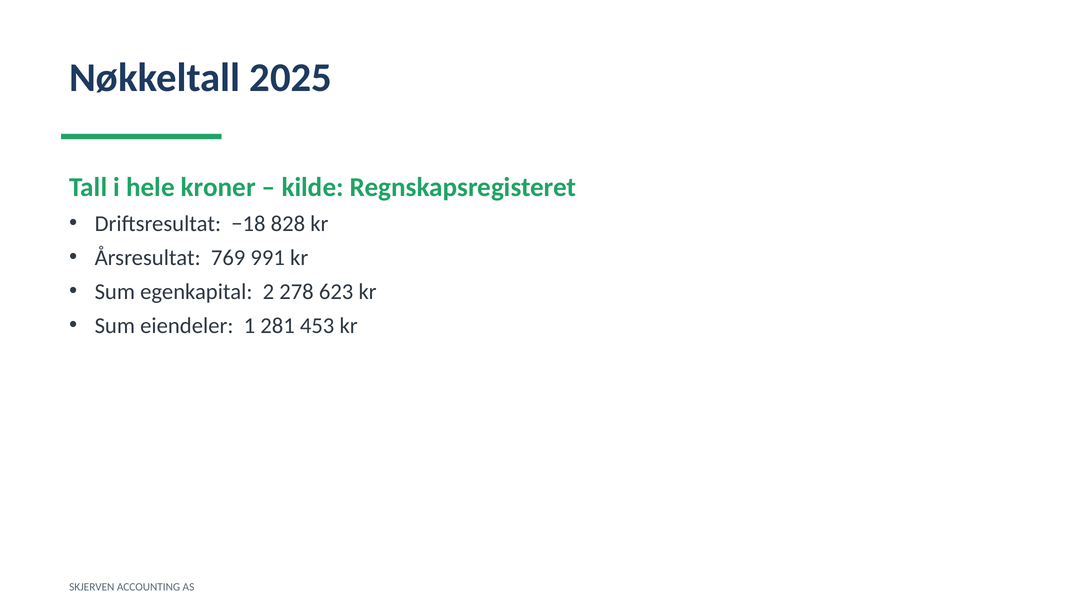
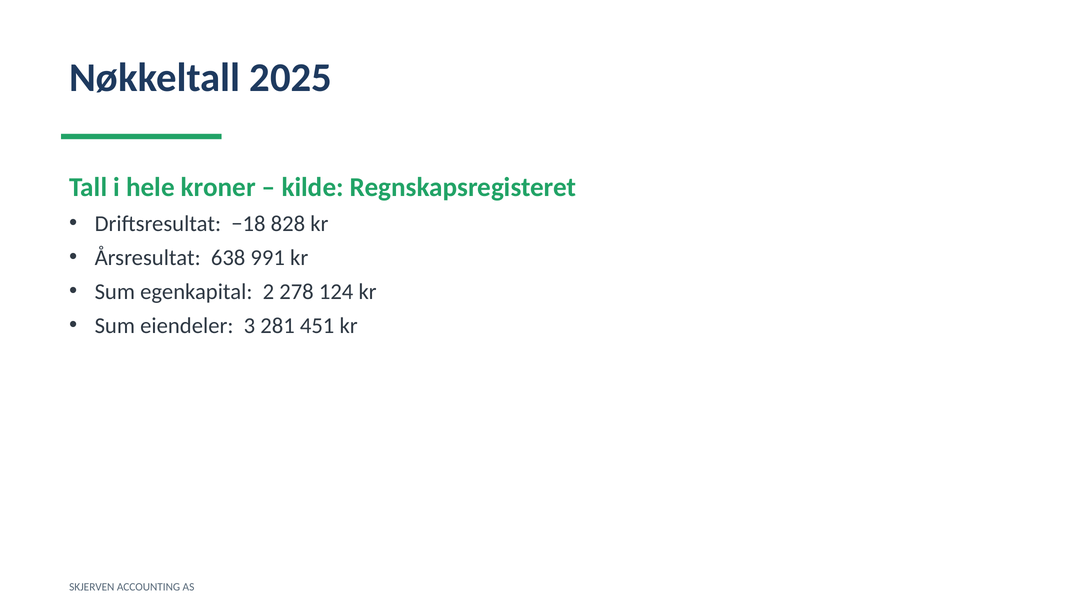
769: 769 -> 638
623: 623 -> 124
1: 1 -> 3
453: 453 -> 451
